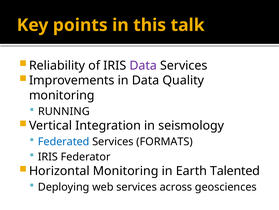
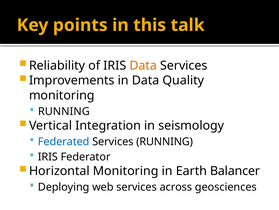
Data at (143, 65) colour: purple -> orange
Services FORMATS: FORMATS -> RUNNING
Talented: Talented -> Balancer
